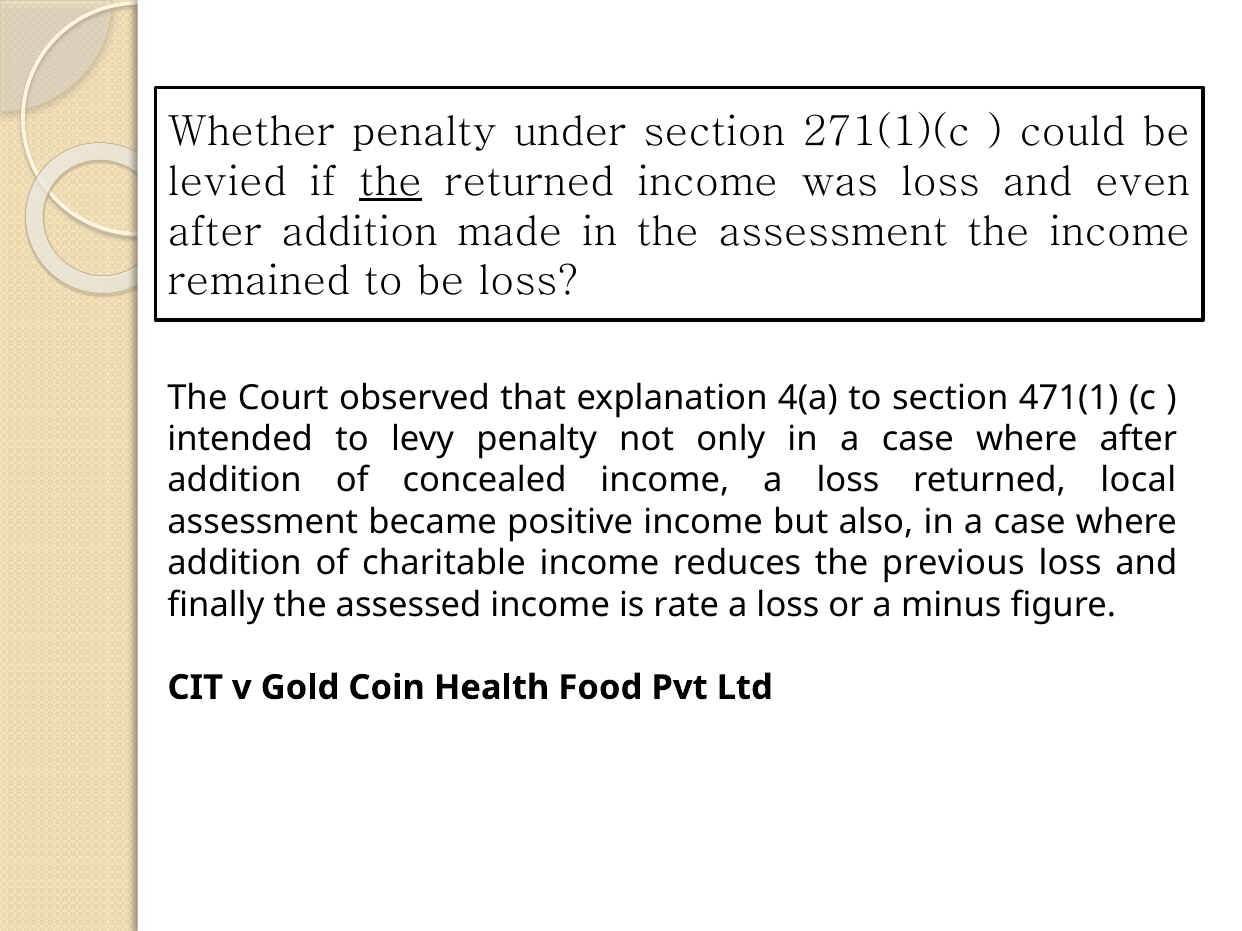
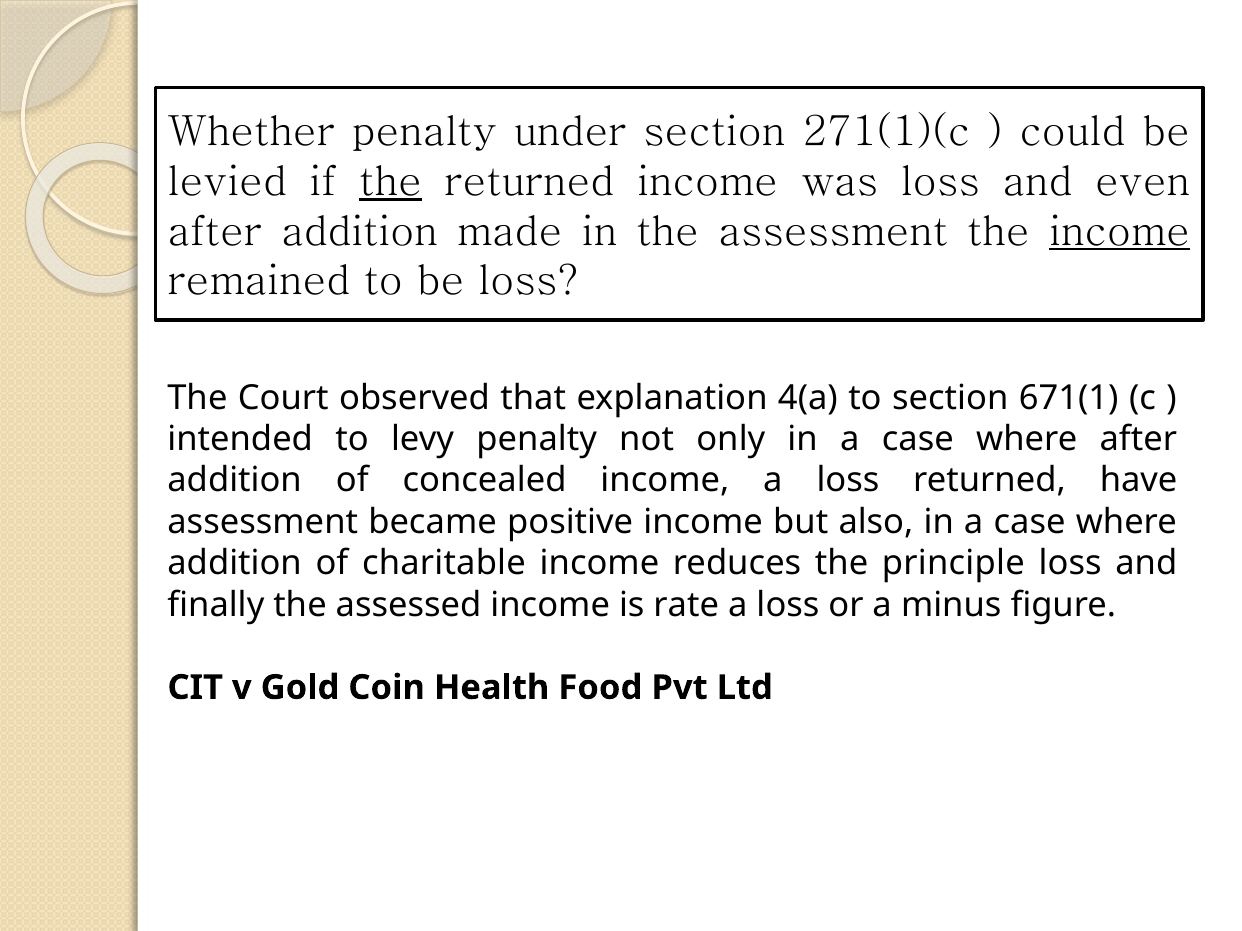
income at (1120, 232) underline: none -> present
471(1: 471(1 -> 671(1
local: local -> have
previous: previous -> principle
